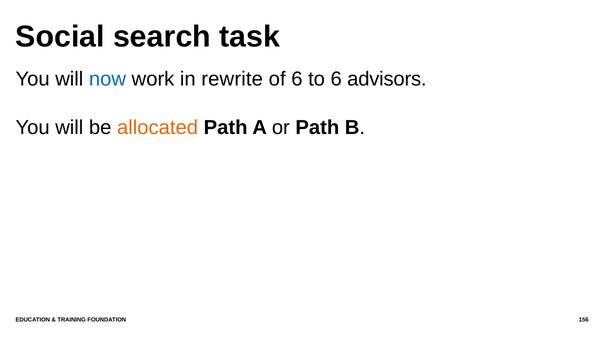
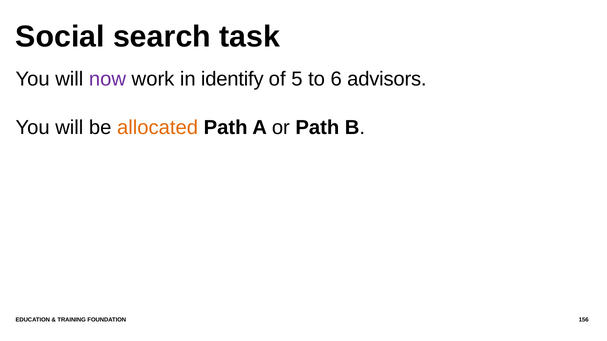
now colour: blue -> purple
rewrite: rewrite -> identify
of 6: 6 -> 5
